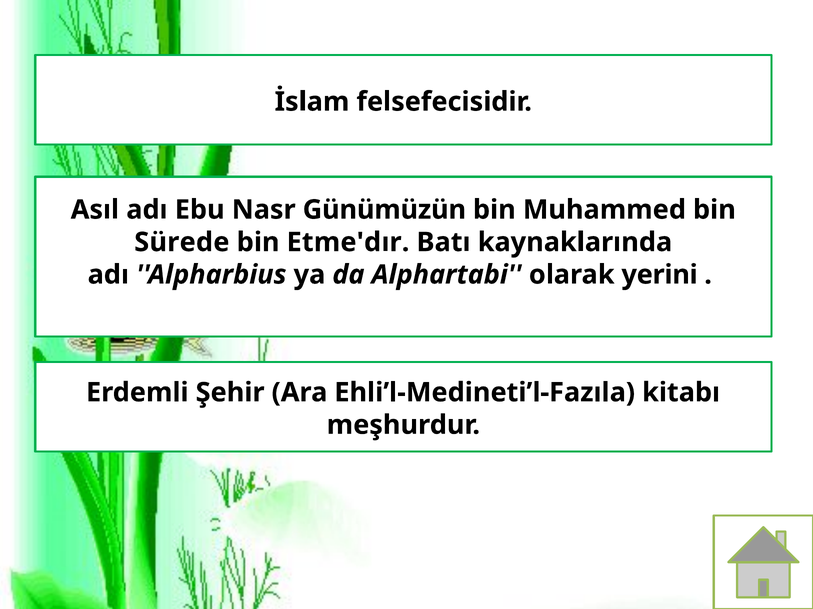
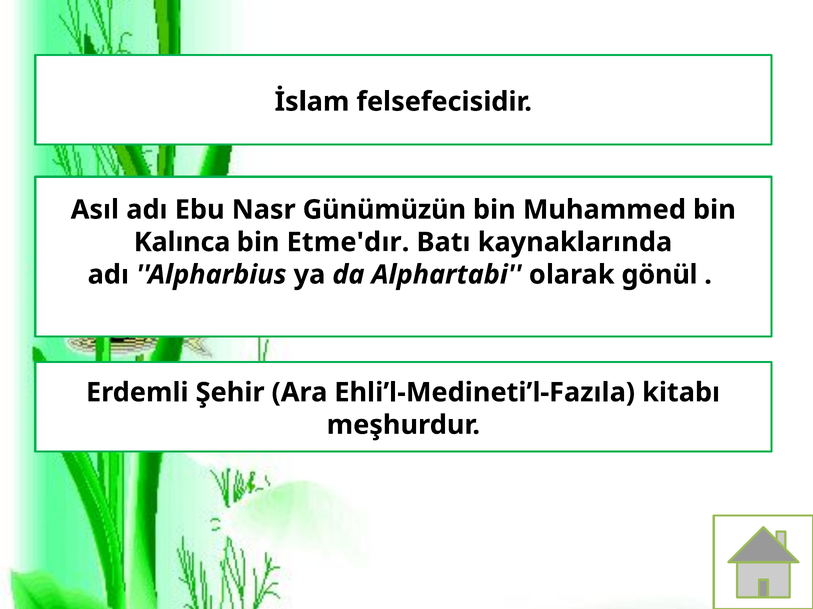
Sürede: Sürede -> Kalınca
yerini: yerini -> gönül
